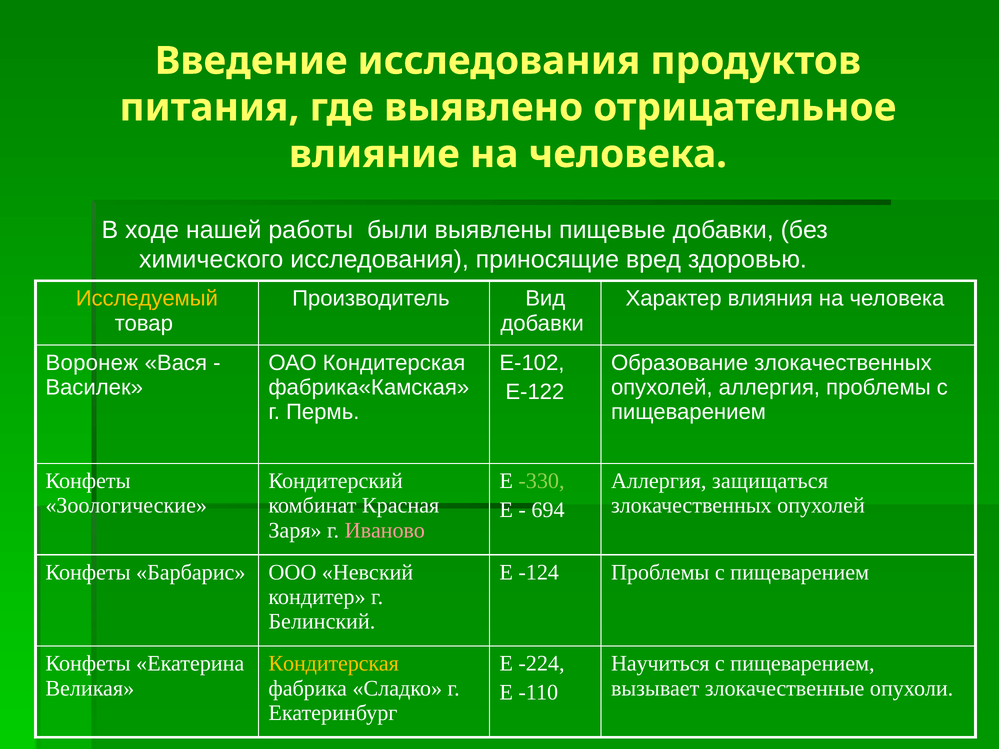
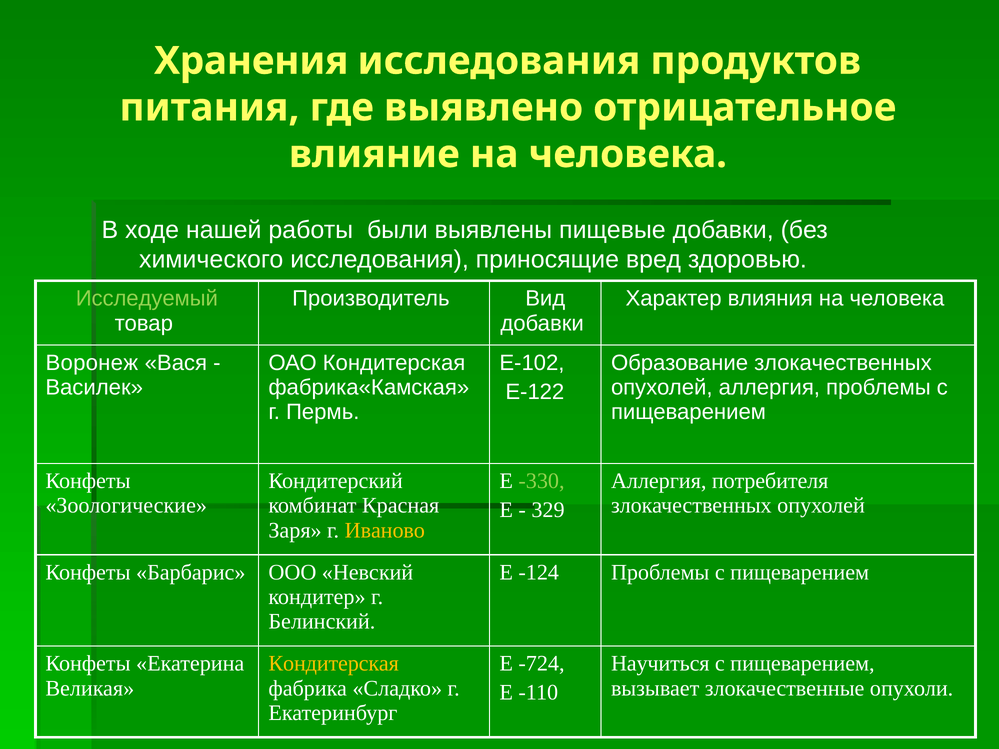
Введение: Введение -> Хранения
Исследуемый colour: yellow -> light green
защищаться: защищаться -> потребителя
694: 694 -> 329
Иваново colour: pink -> yellow
-224: -224 -> -724
